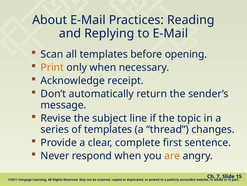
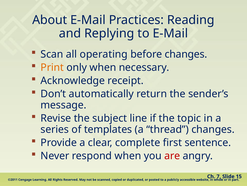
all templates: templates -> operating
before opening: opening -> changes
are colour: orange -> red
